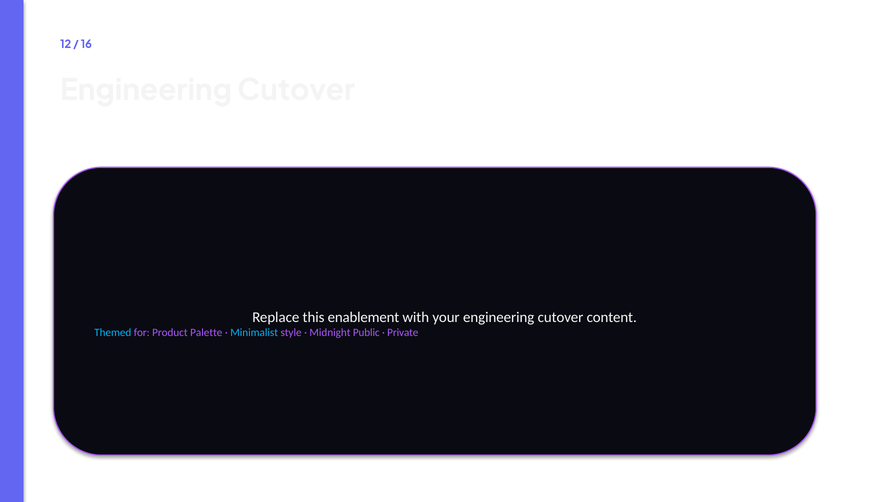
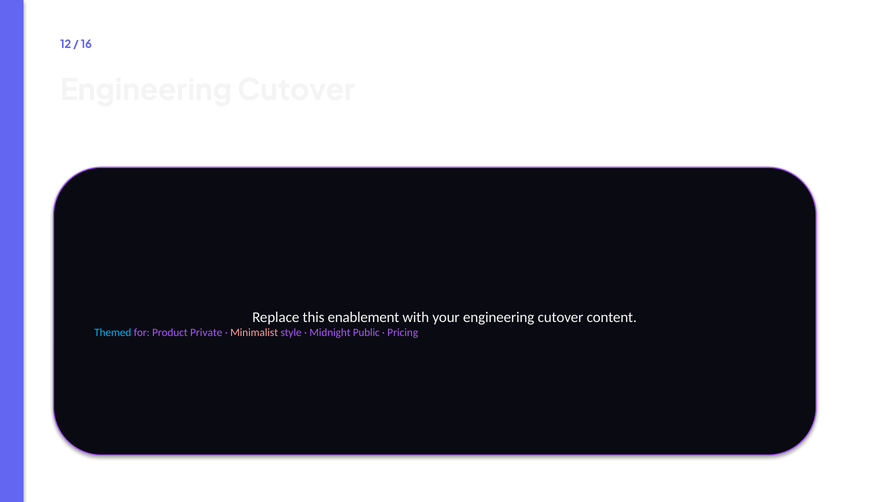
Palette: Palette -> Private
Minimalist colour: light blue -> pink
Private: Private -> Pricing
